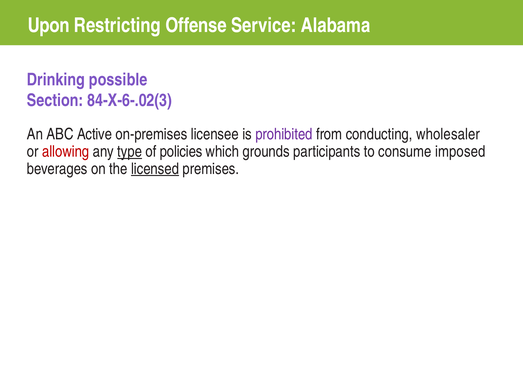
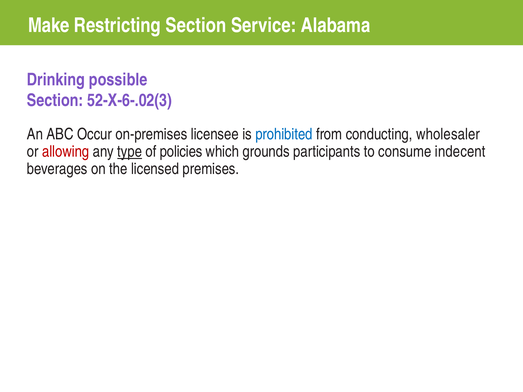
Upon: Upon -> Make
Restricting Offense: Offense -> Section
84-X-6-.02(3: 84-X-6-.02(3 -> 52-X-6-.02(3
Active: Active -> Occur
prohibited colour: purple -> blue
imposed: imposed -> indecent
licensed underline: present -> none
